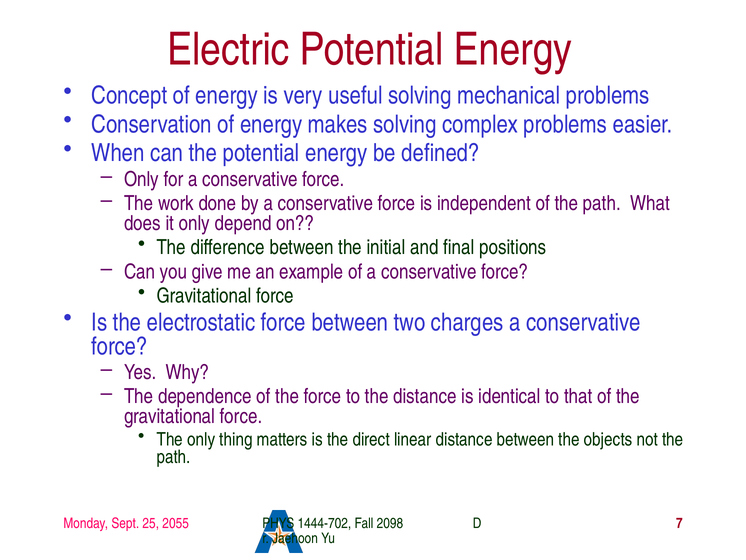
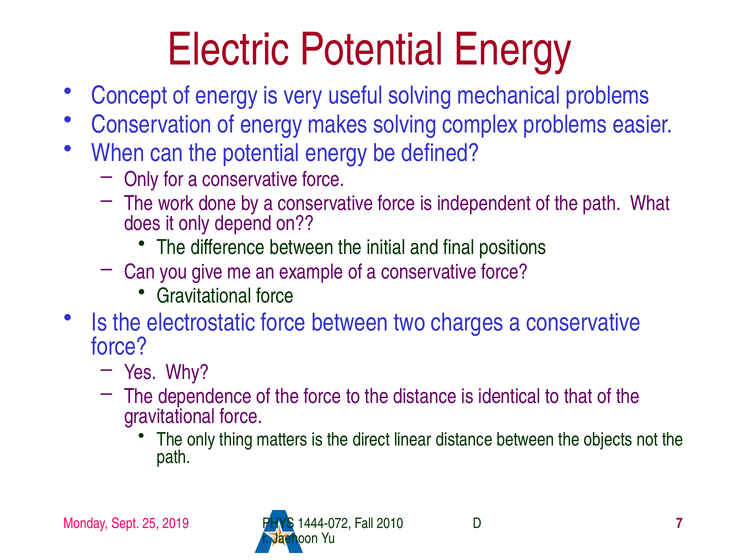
2055: 2055 -> 2019
1444-702: 1444-702 -> 1444-072
2098: 2098 -> 2010
